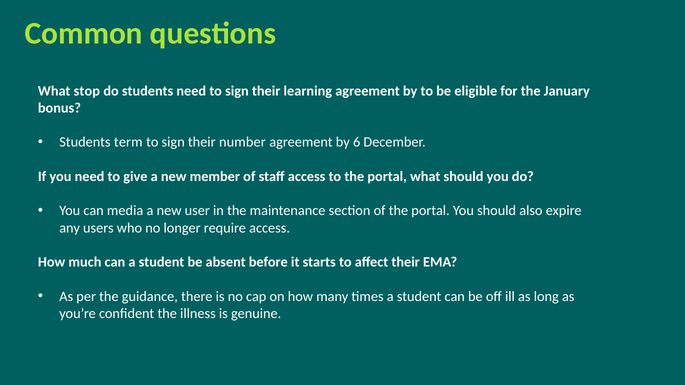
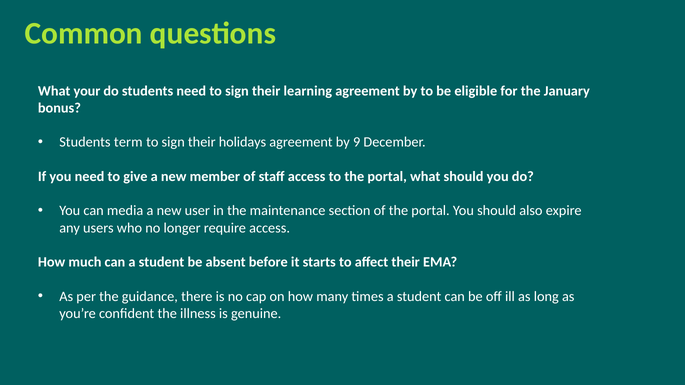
stop: stop -> your
number: number -> holidays
6: 6 -> 9
